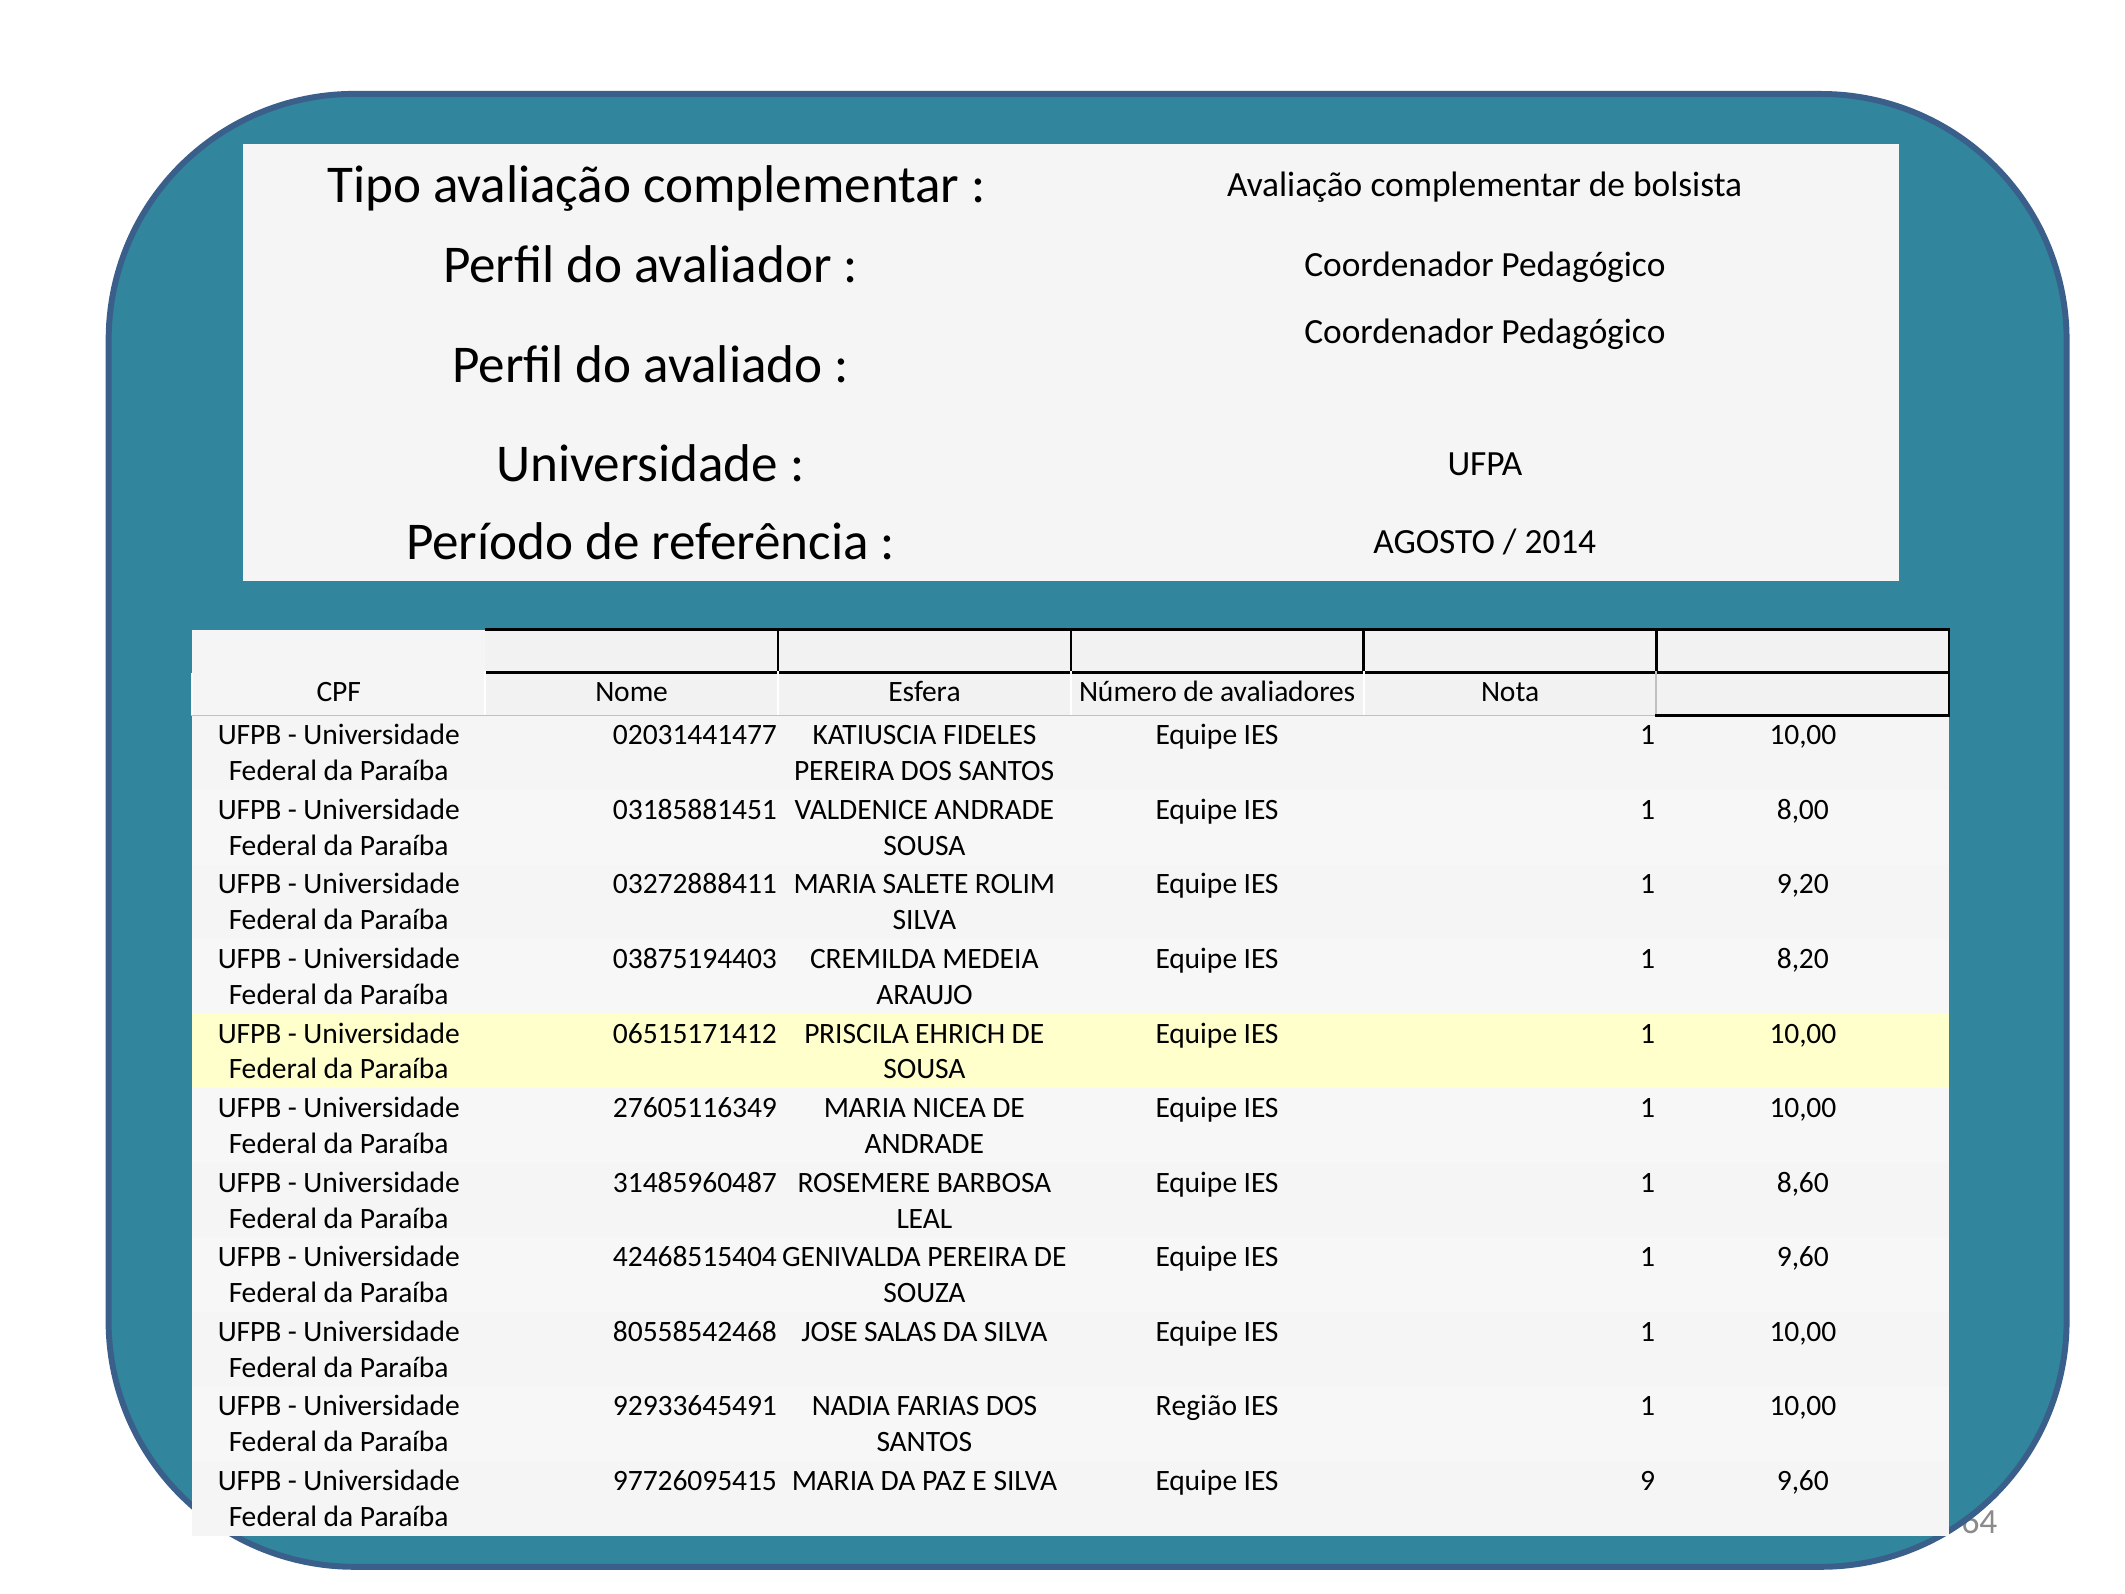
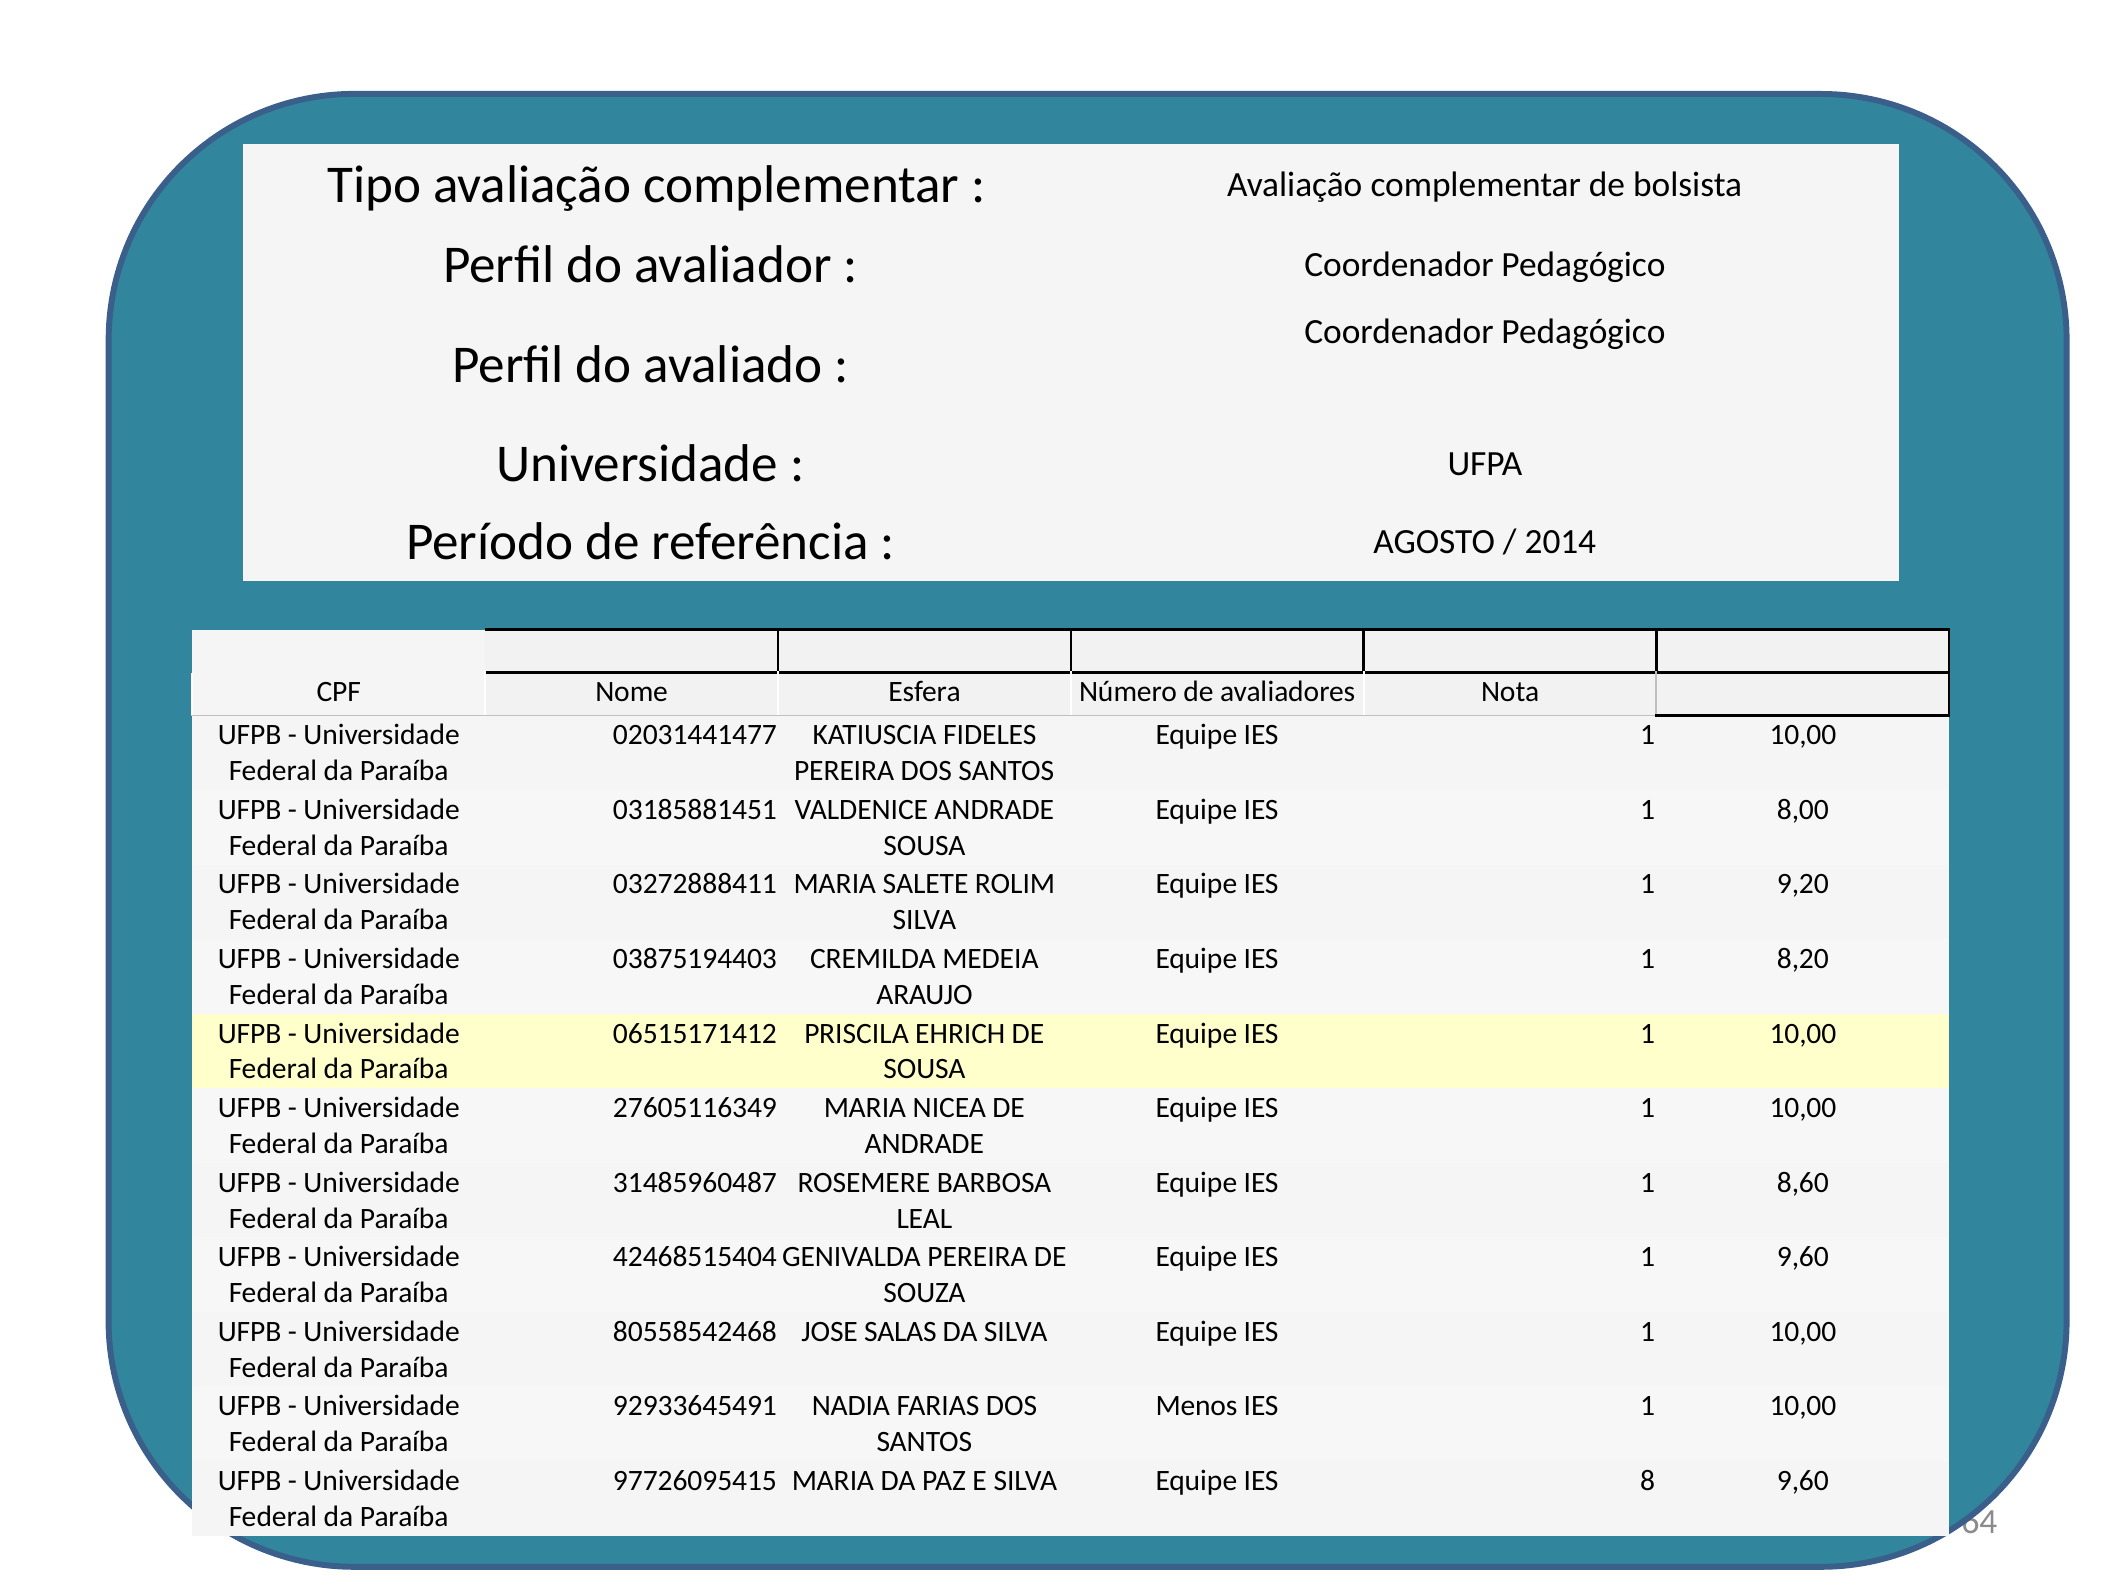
Região: Região -> Menos
9: 9 -> 8
